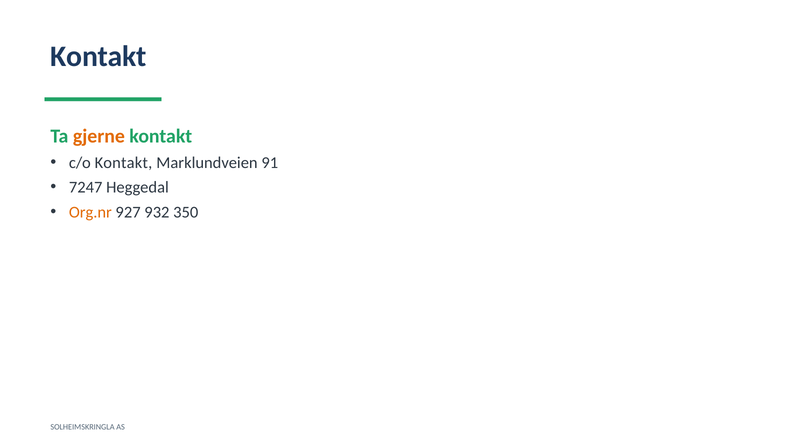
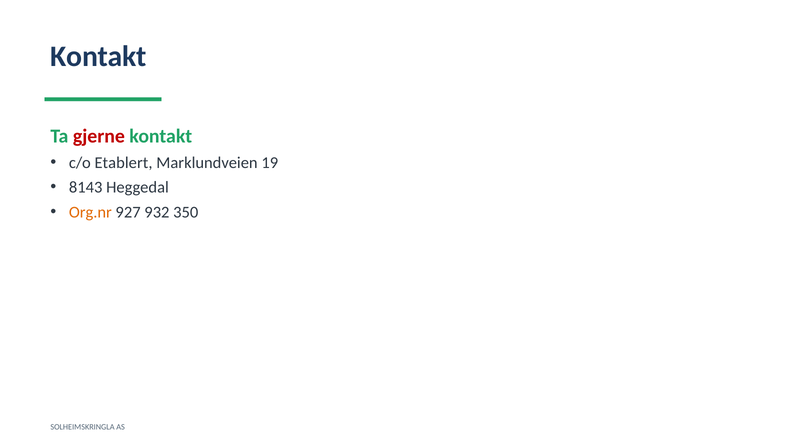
gjerne colour: orange -> red
c/o Kontakt: Kontakt -> Etablert
91: 91 -> 19
7247: 7247 -> 8143
